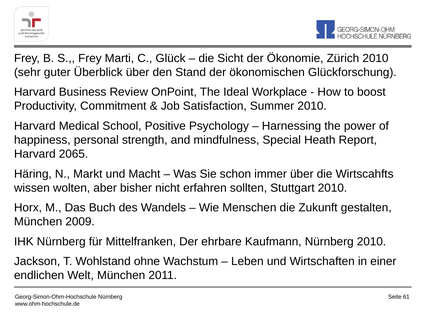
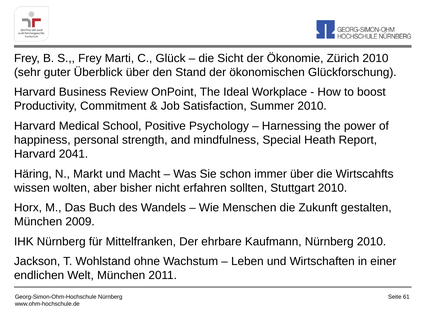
2065: 2065 -> 2041
